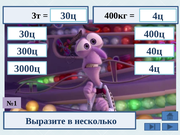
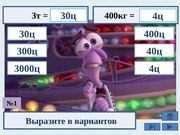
несколько: несколько -> вариантов
